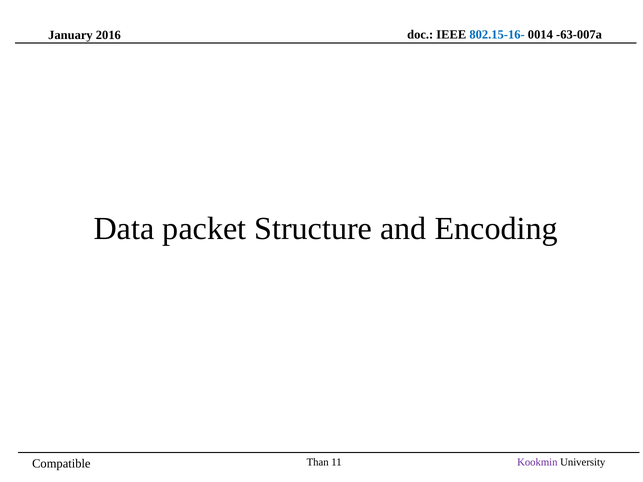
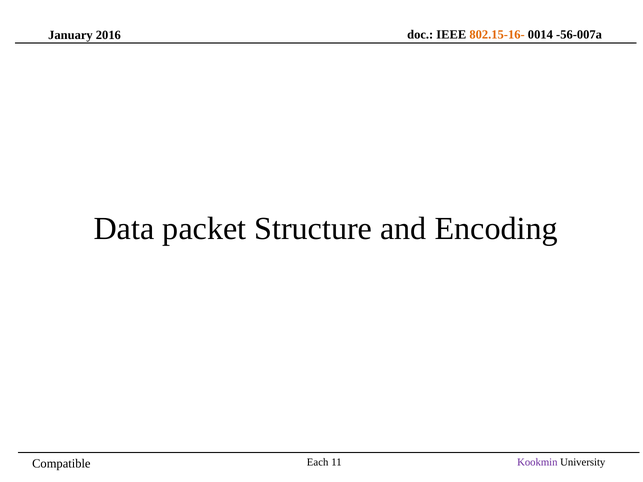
802.15-16- colour: blue -> orange
-63-007a: -63-007a -> -56-007a
Than: Than -> Each
